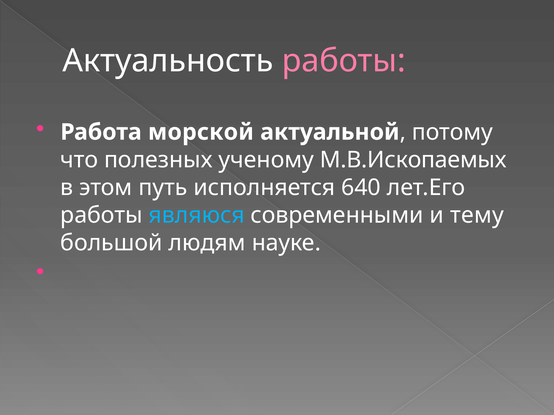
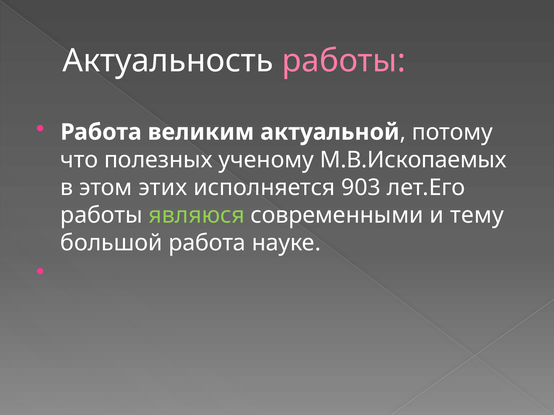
морской: морской -> великим
путь: путь -> этих
640: 640 -> 903
являюся colour: light blue -> light green
большой людям: людям -> работа
